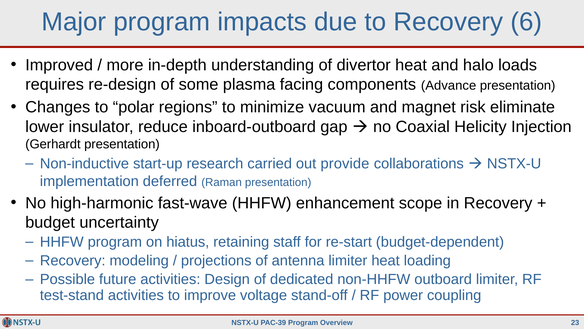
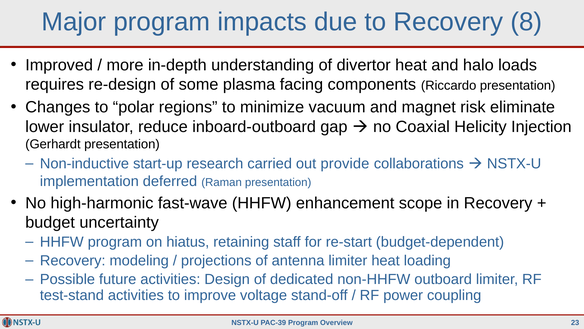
6: 6 -> 8
Advance: Advance -> Riccardo
